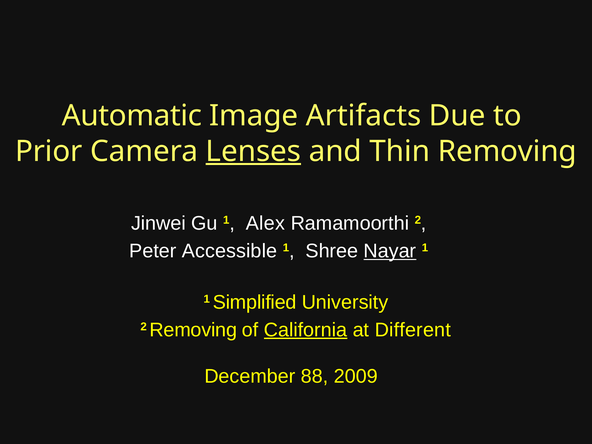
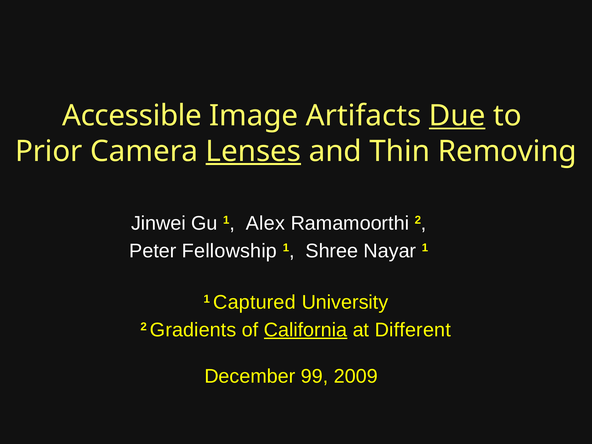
Automatic: Automatic -> Accessible
Due underline: none -> present
Accessible: Accessible -> Fellowship
Nayar underline: present -> none
Simplified: Simplified -> Captured
2 Removing: Removing -> Gradients
88: 88 -> 99
